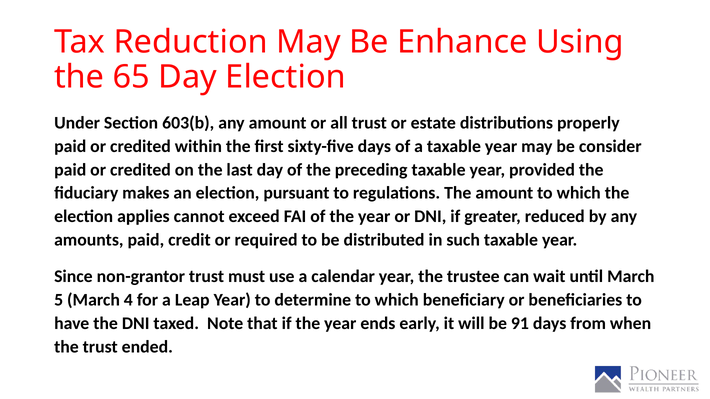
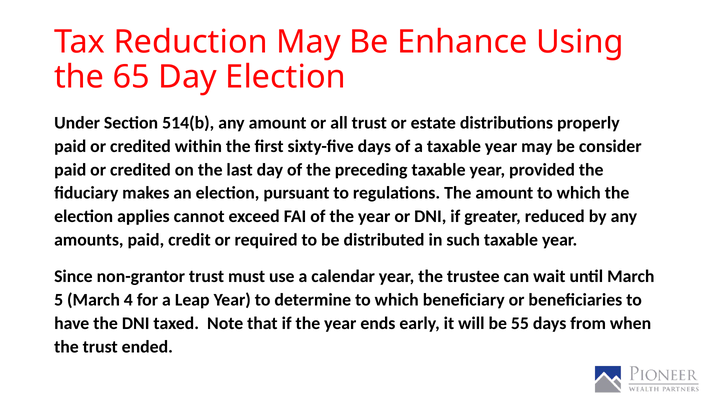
603(b: 603(b -> 514(b
91: 91 -> 55
